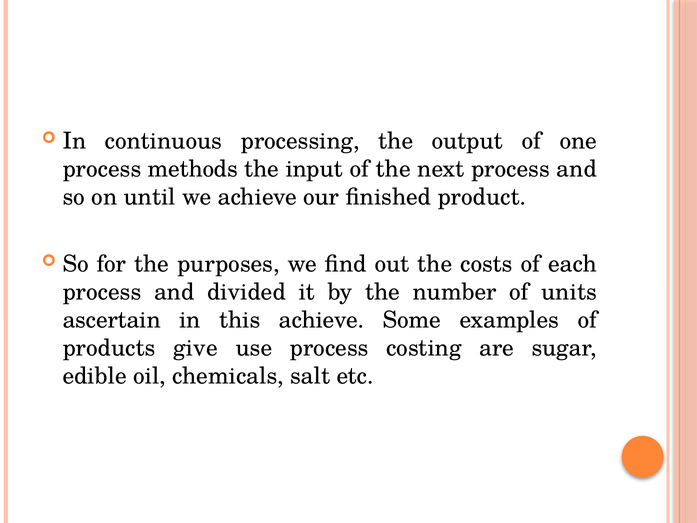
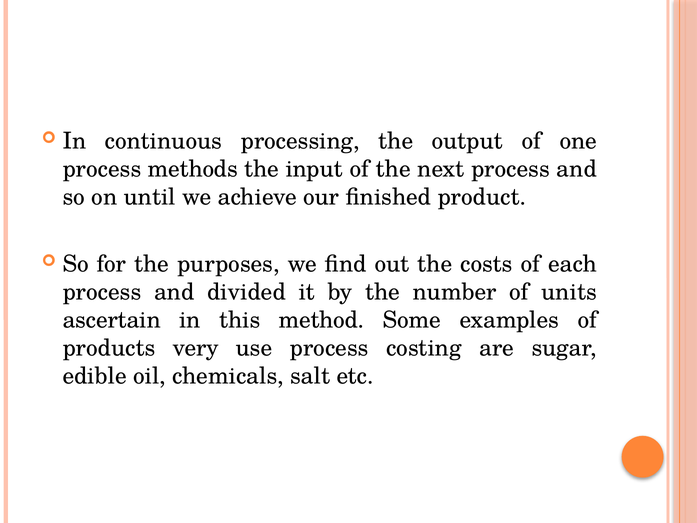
this achieve: achieve -> method
give: give -> very
